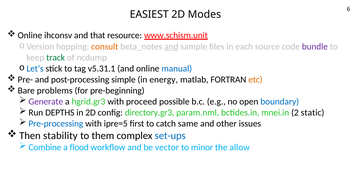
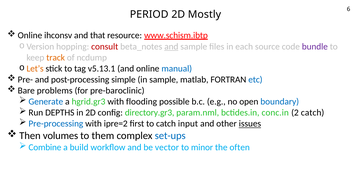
EASIEST: EASIEST -> PERIOD
Modes: Modes -> Mostly
www.schism.unit: www.schism.unit -> www.schism.ibtp
consult colour: orange -> red
track colour: green -> orange
Let’s colour: blue -> orange
v5.31.1: v5.31.1 -> v5.13.1
in energy: energy -> sample
etc colour: orange -> blue
pre-beginning: pre-beginning -> pre-baroclinic
Generate colour: purple -> blue
proceed: proceed -> flooding
mnei.in: mnei.in -> conc.in
2 static: static -> catch
ipre=5: ipre=5 -> ipre=2
same: same -> input
issues underline: none -> present
stability: stability -> volumes
flood: flood -> build
allow: allow -> often
